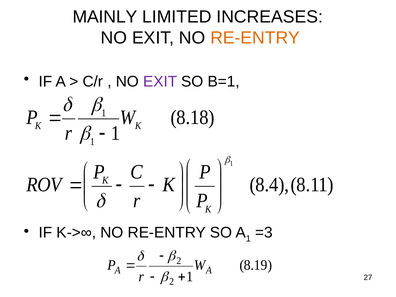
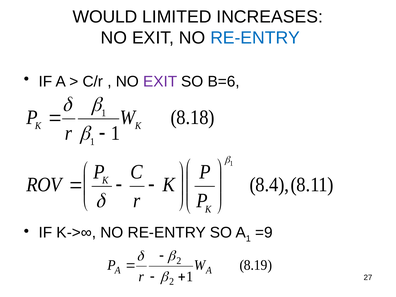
MAINLY: MAINLY -> WOULD
RE-ENTRY at (255, 38) colour: orange -> blue
B=1: B=1 -> B=6
=3: =3 -> =9
